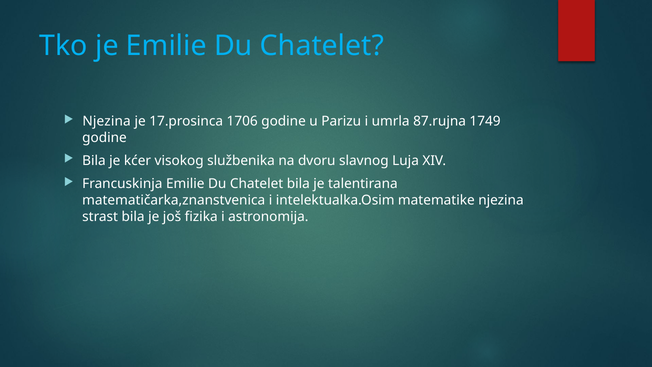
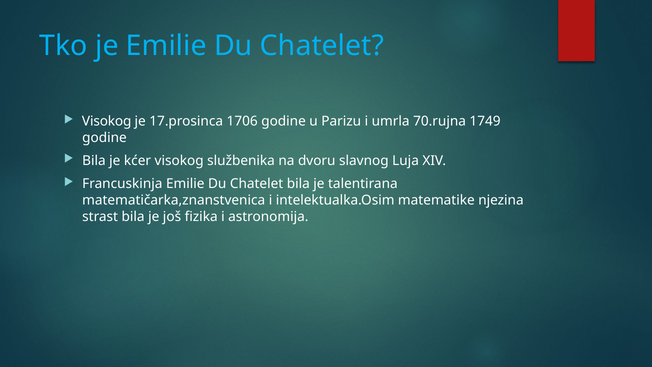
Njezina at (107, 121): Njezina -> Visokog
87.rujna: 87.rujna -> 70.rujna
